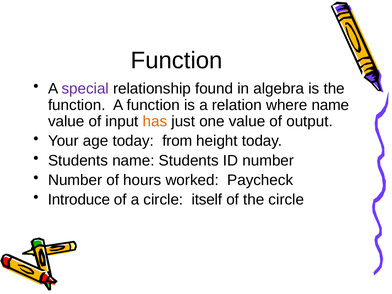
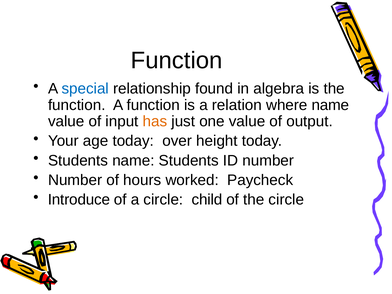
special colour: purple -> blue
from: from -> over
itself: itself -> child
